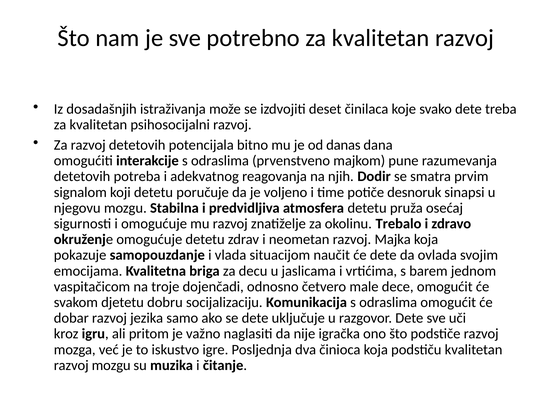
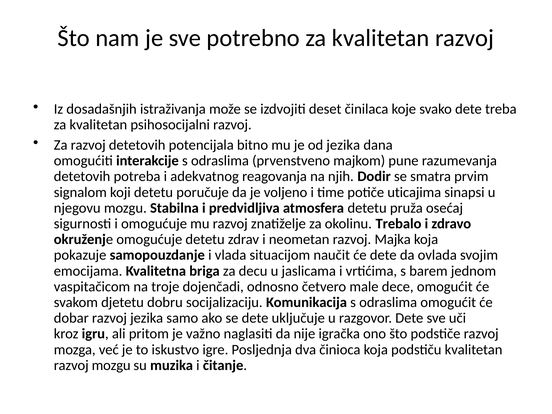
od danas: danas -> jezika
desnoruk: desnoruk -> uticajima
